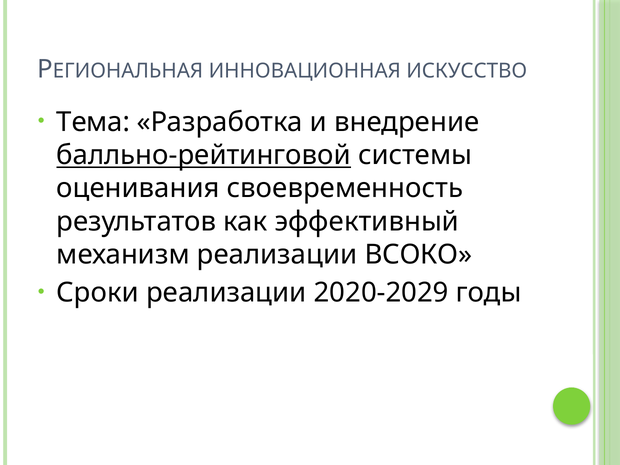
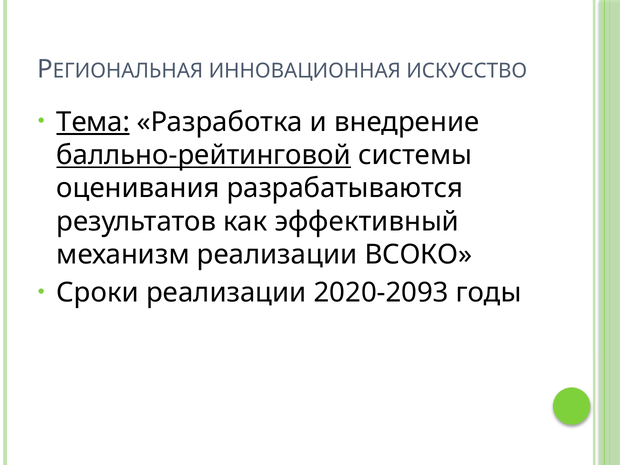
Тема underline: none -> present
своевременность: своевременность -> разрабатываются
2020-2029: 2020-2029 -> 2020-2093
